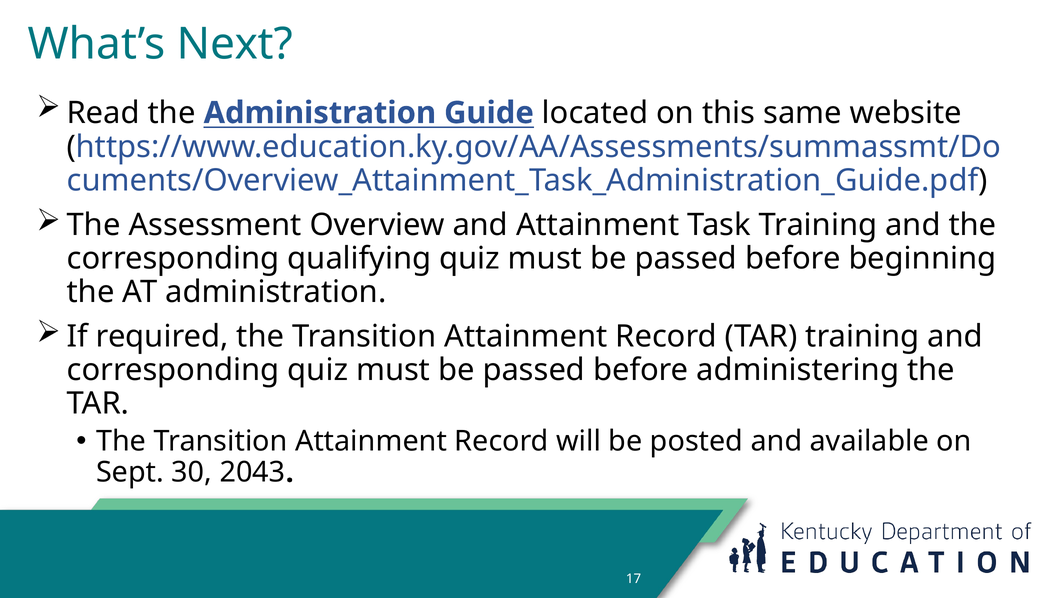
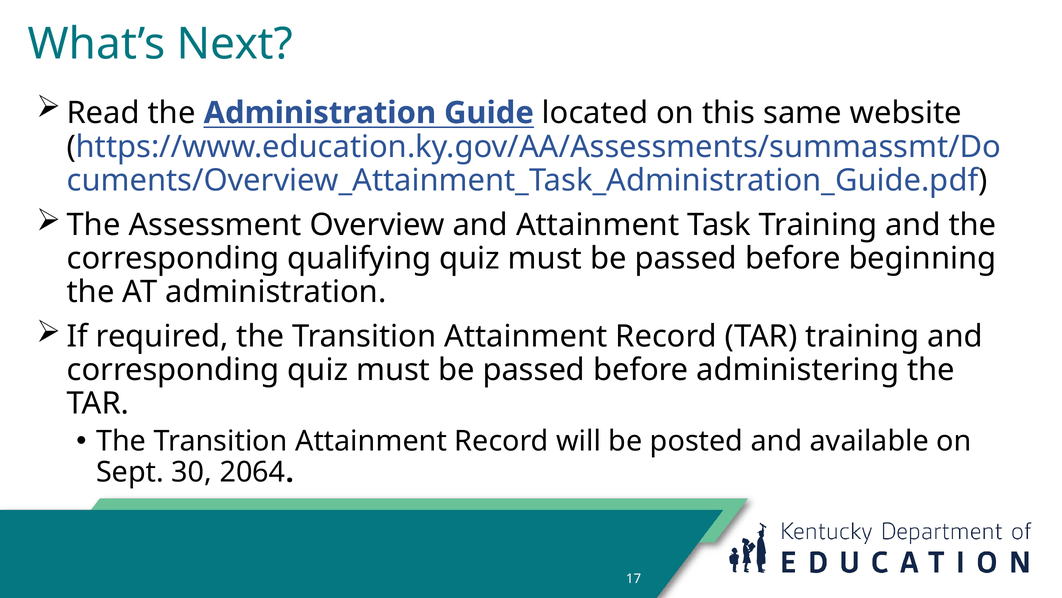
2043: 2043 -> 2064
